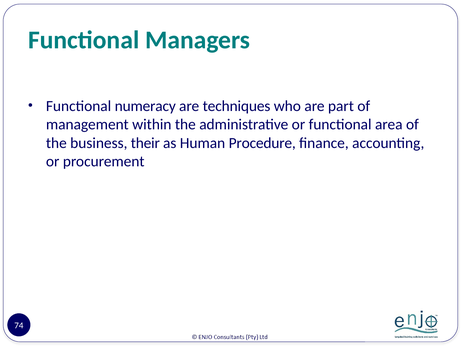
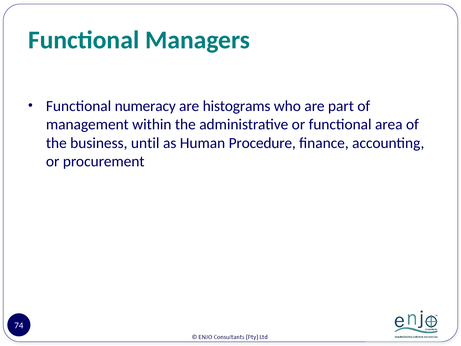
techniques: techniques -> histograms
their: their -> until
